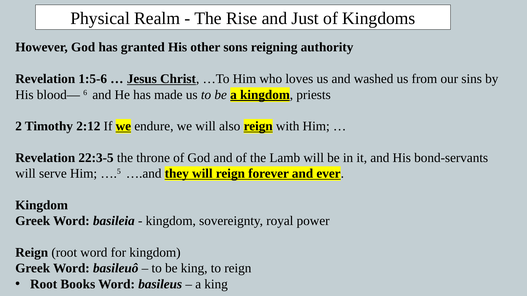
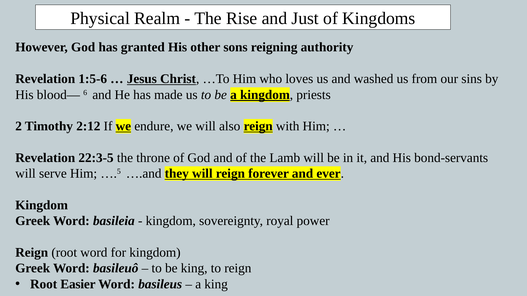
Books: Books -> Easier
